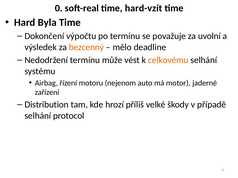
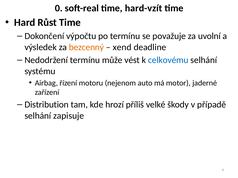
Byla: Byla -> Růst
mělo: mělo -> xend
celkovému colour: orange -> blue
protocol: protocol -> zapisuje
